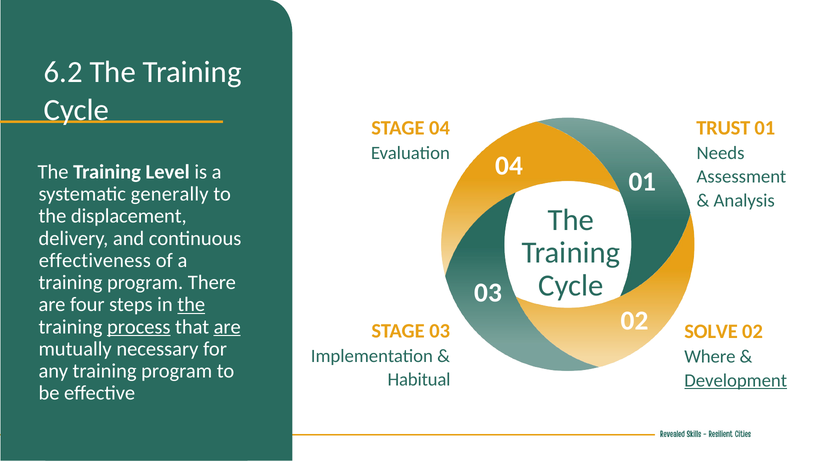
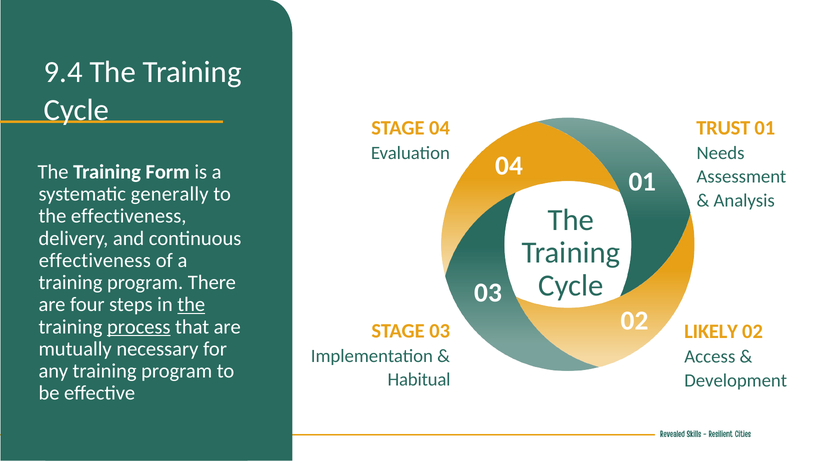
6.2: 6.2 -> 9.4
Level: Level -> Form
the displacement: displacement -> effectiveness
are at (227, 327) underline: present -> none
SOLVE: SOLVE -> LIKELY
Where: Where -> Access
Development underline: present -> none
